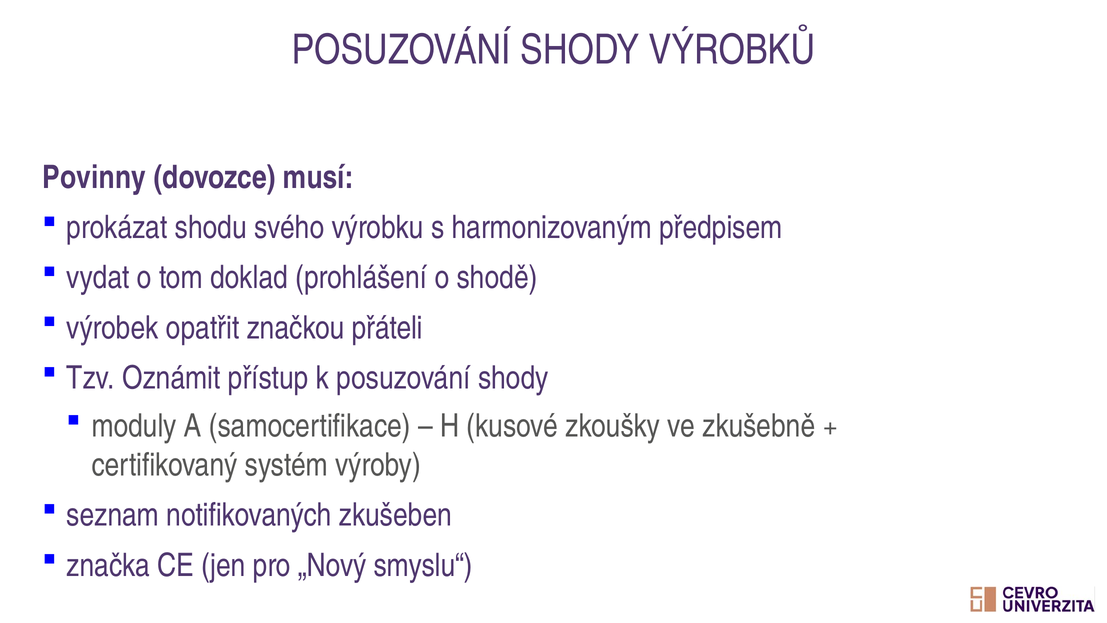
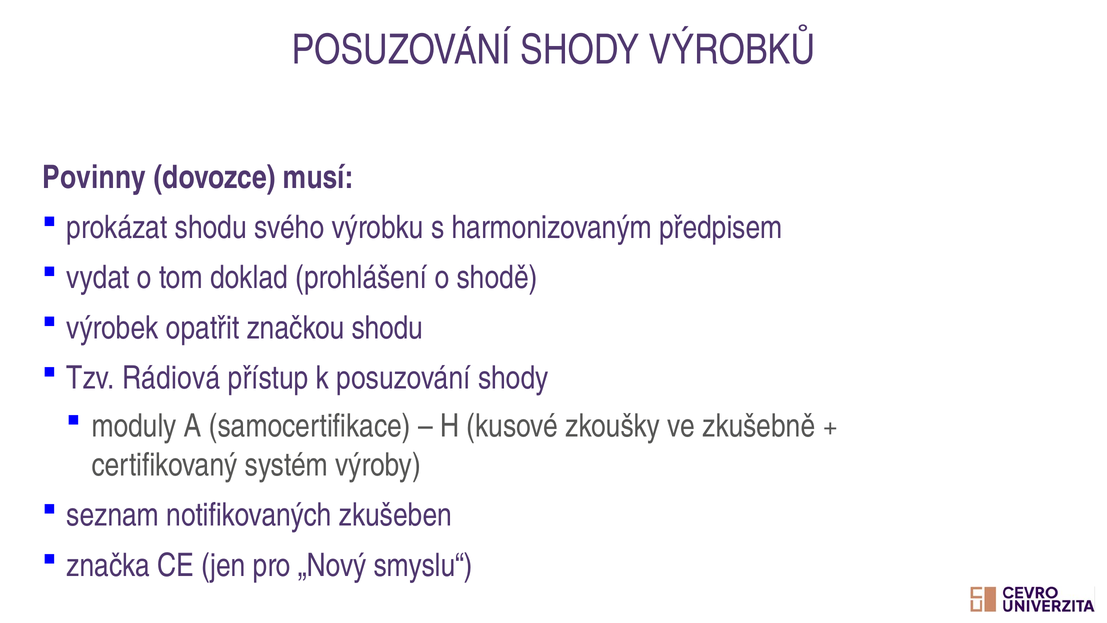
značkou přáteli: přáteli -> shodu
Oznámit: Oznámit -> Rádiová
